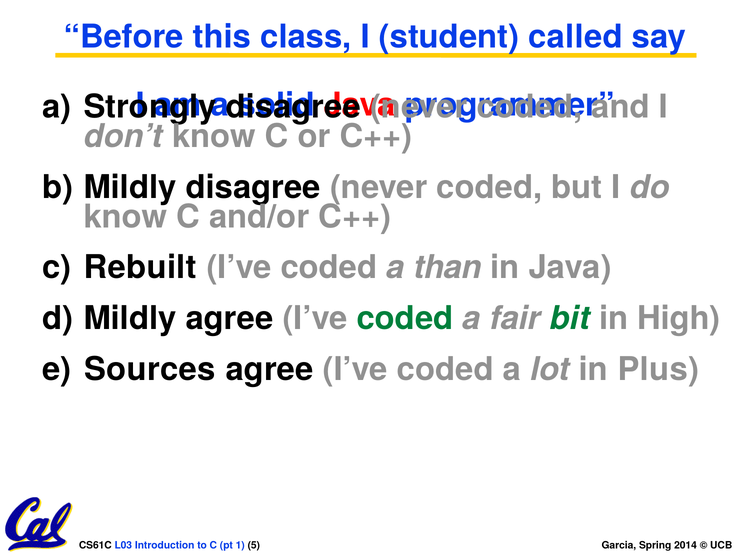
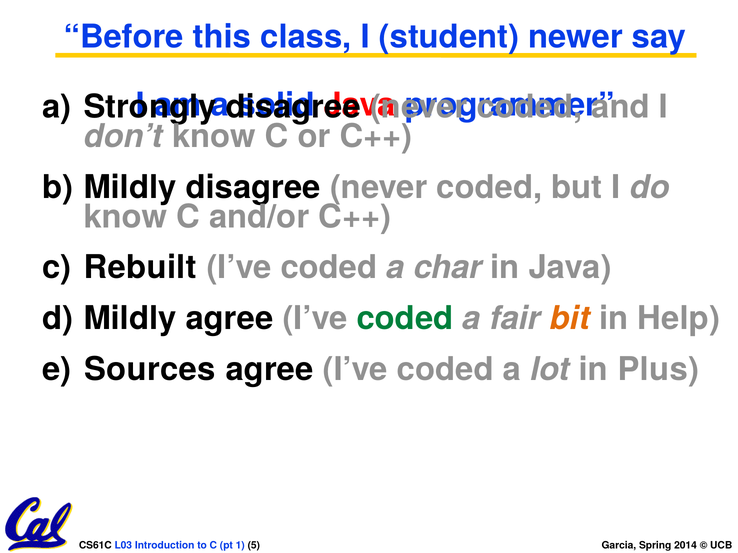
called: called -> newer
than: than -> char
bit colour: green -> orange
High: High -> Help
